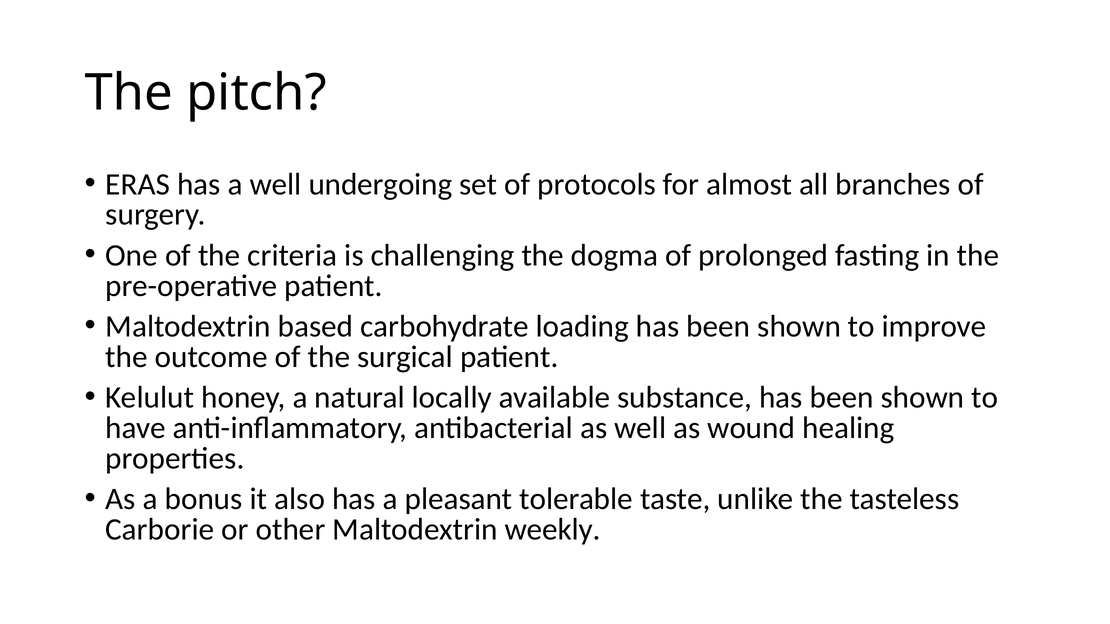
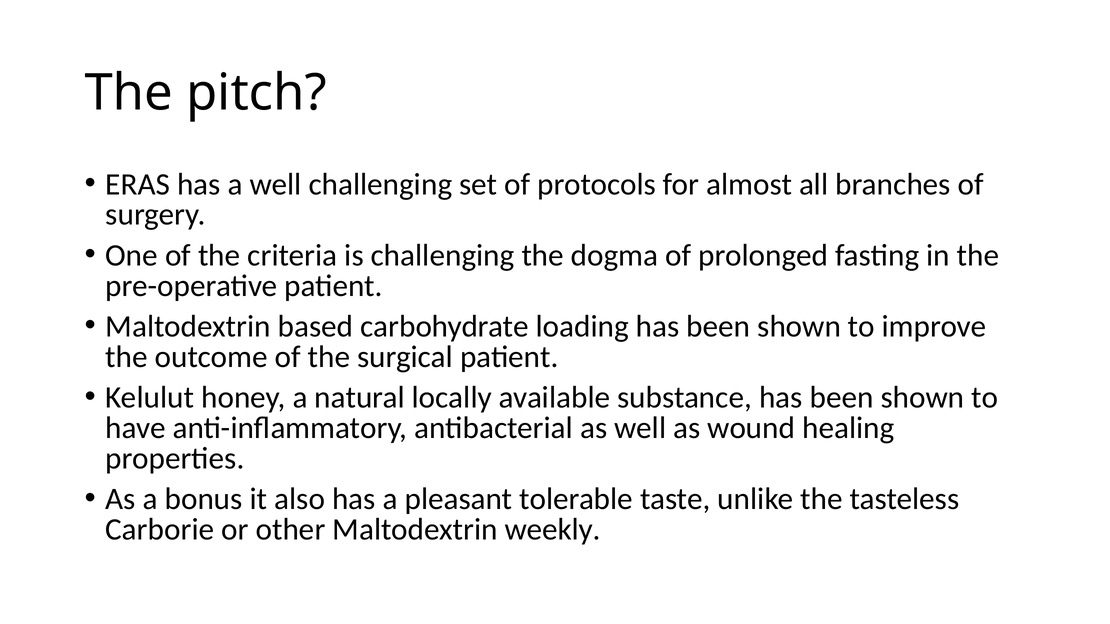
well undergoing: undergoing -> challenging
